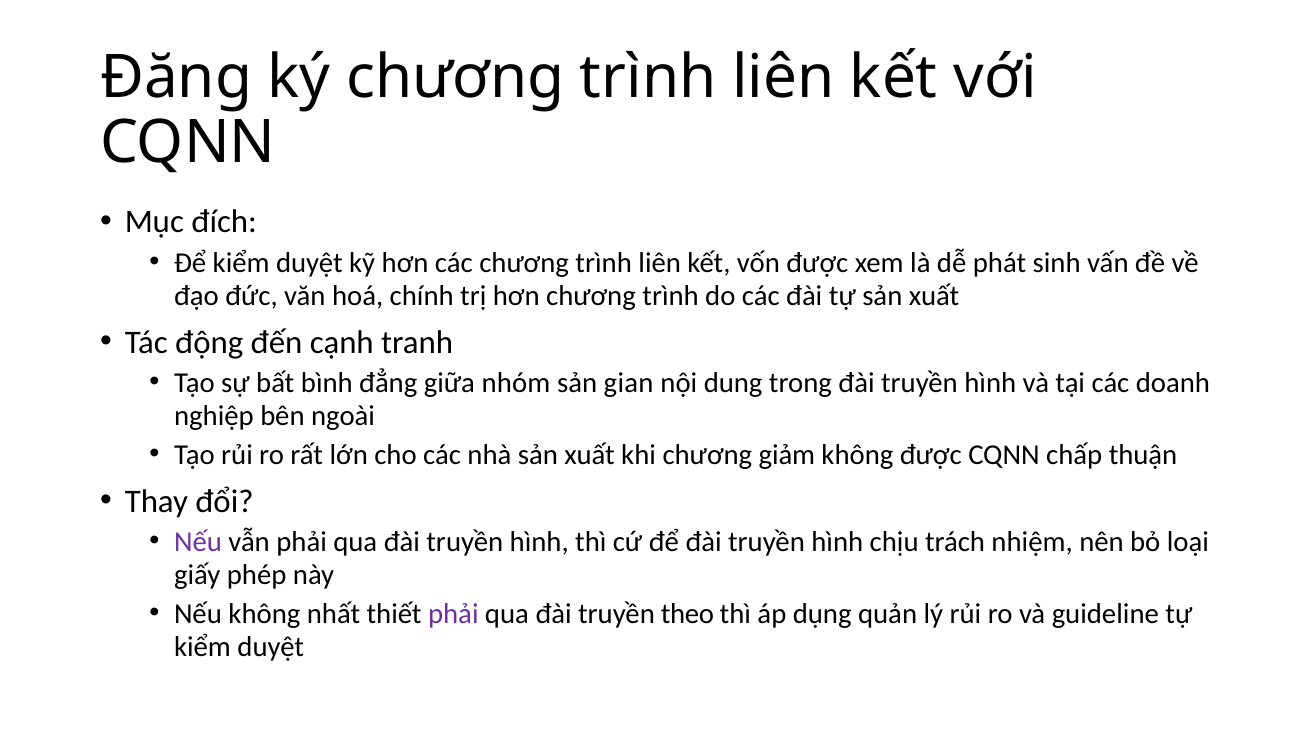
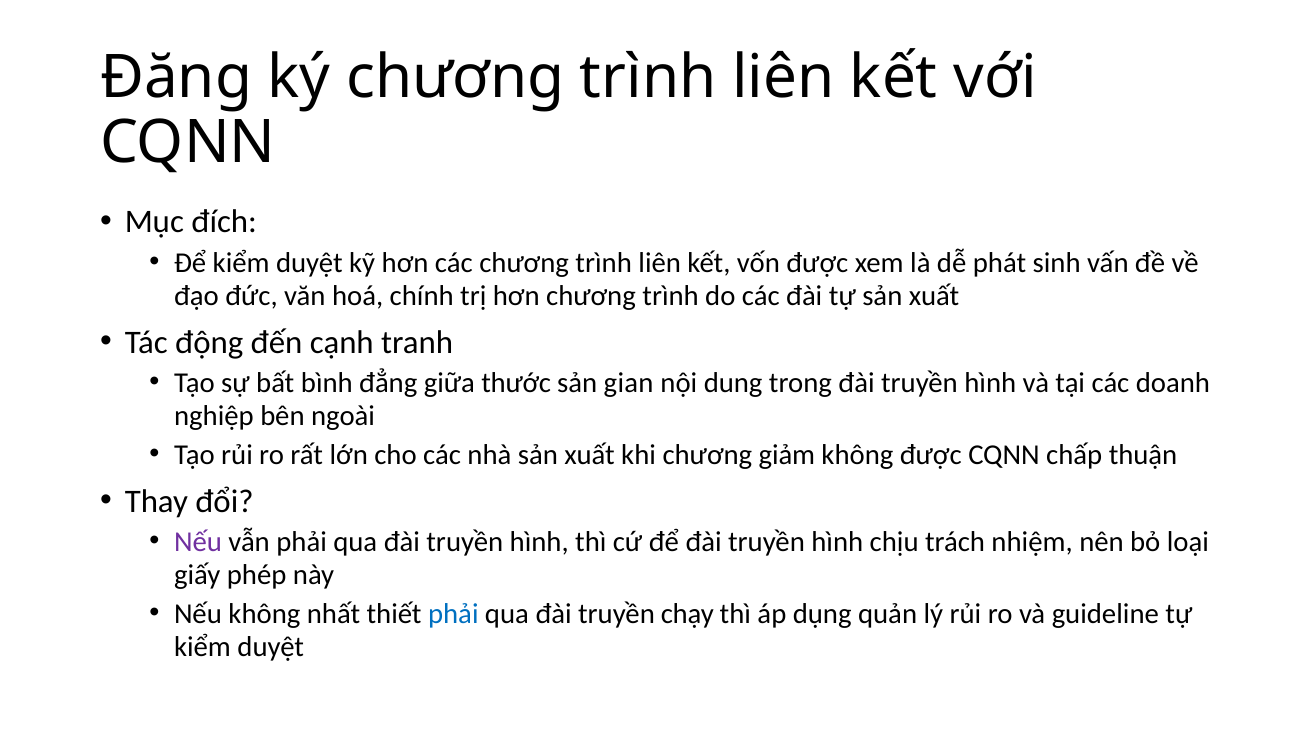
nhóm: nhóm -> thước
phải at (453, 614) colour: purple -> blue
theo: theo -> chạy
